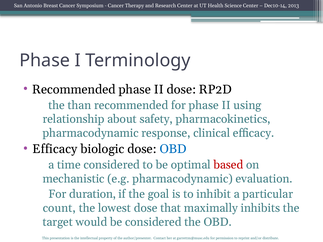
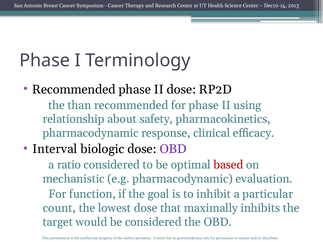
Efficacy at (55, 149): Efficacy -> Interval
OBD at (173, 149) colour: blue -> purple
time: time -> ratio
duration: duration -> function
